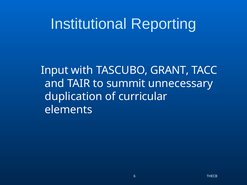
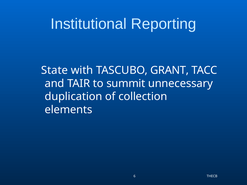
Input: Input -> State
curricular: curricular -> collection
